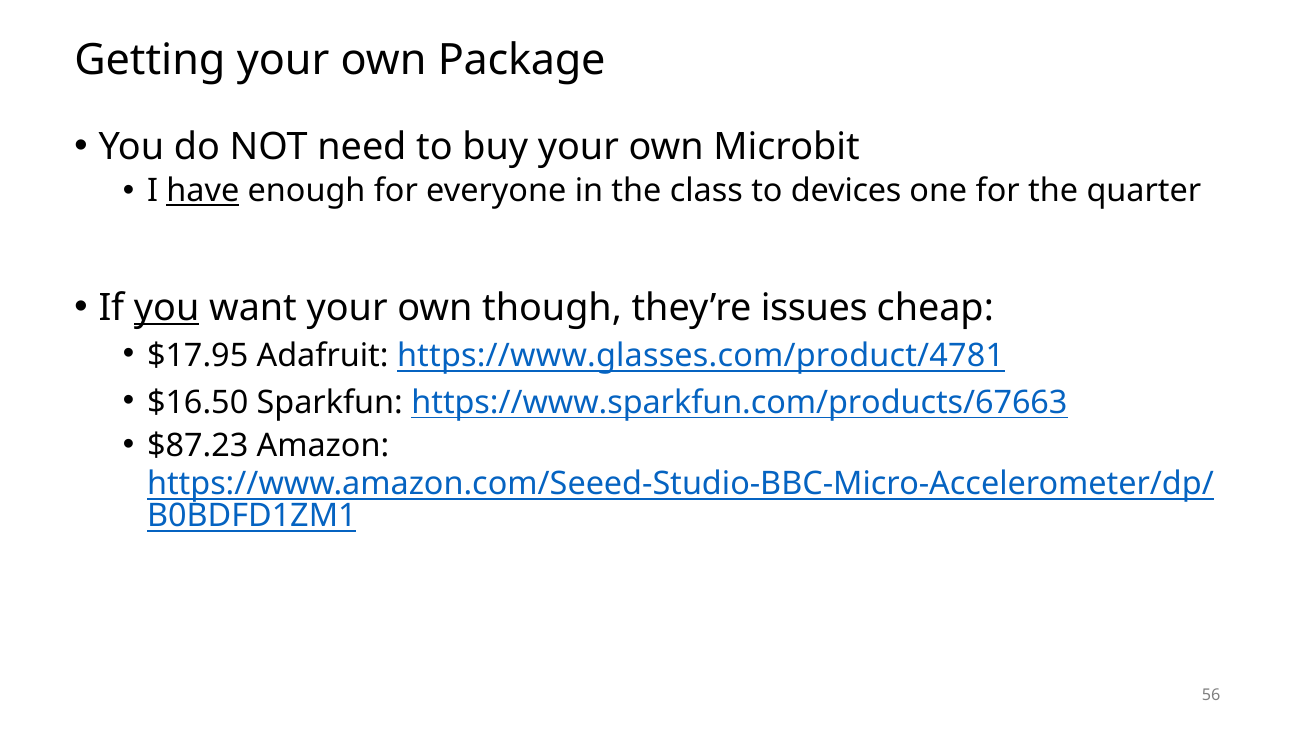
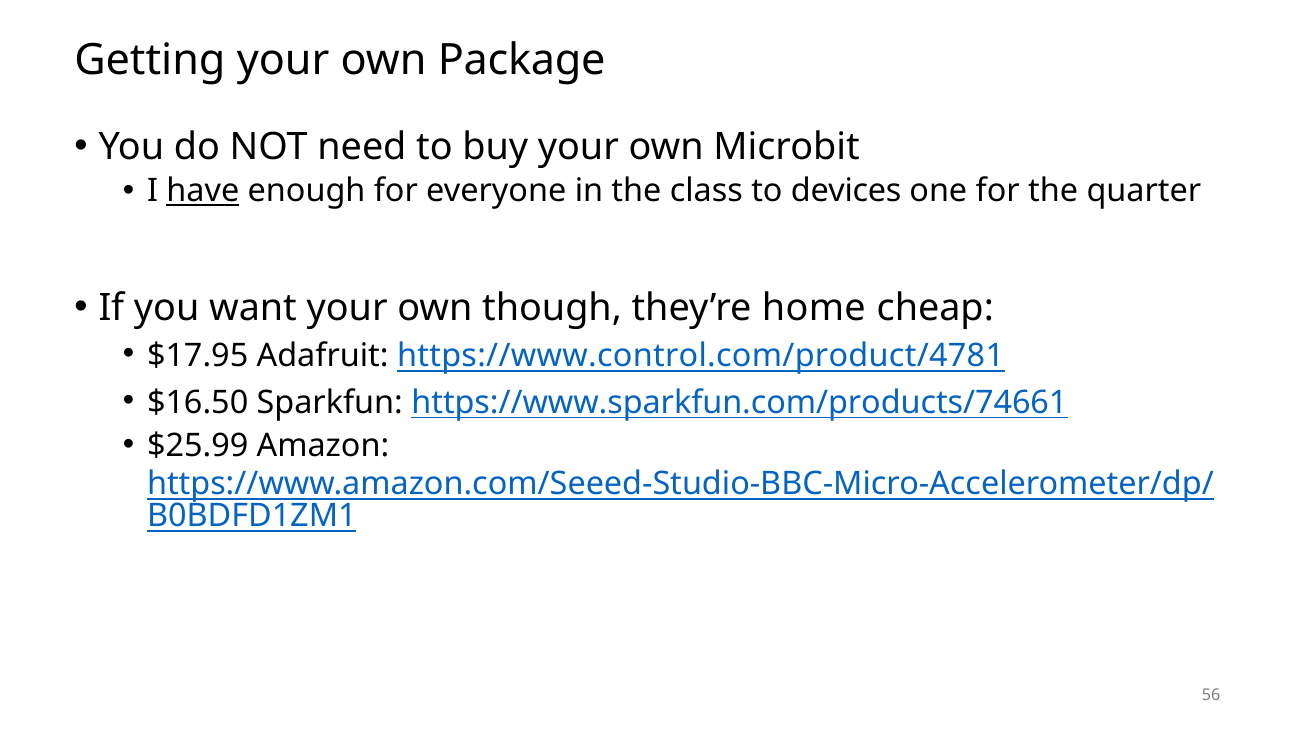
you at (167, 308) underline: present -> none
issues: issues -> home
https://www.glasses.com/product/4781: https://www.glasses.com/product/4781 -> https://www.control.com/product/4781
https://www.sparkfun.com/products/67663: https://www.sparkfun.com/products/67663 -> https://www.sparkfun.com/products/74661
$87.23: $87.23 -> $25.99
